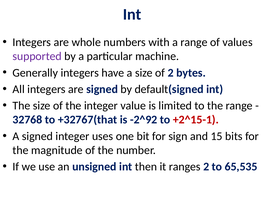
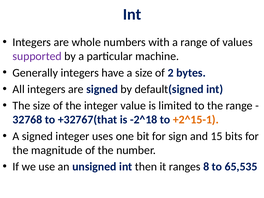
-2^92: -2^92 -> -2^18
+2^15-1 colour: red -> orange
ranges 2: 2 -> 8
